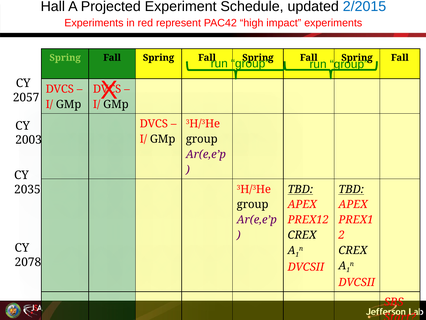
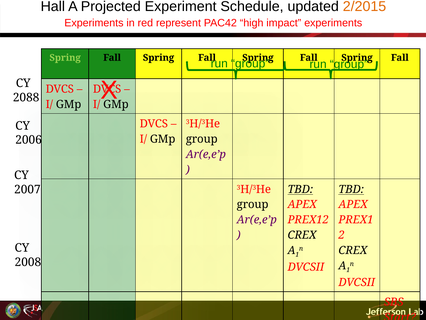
2/2015 colour: blue -> orange
2057: 2057 -> 2088
2003: 2003 -> 2006
2035: 2035 -> 2007
2078: 2078 -> 2008
